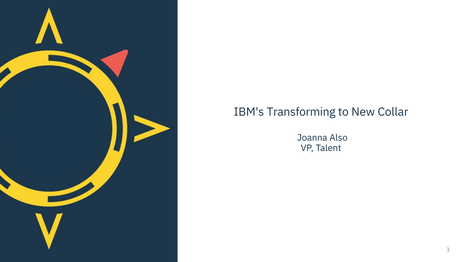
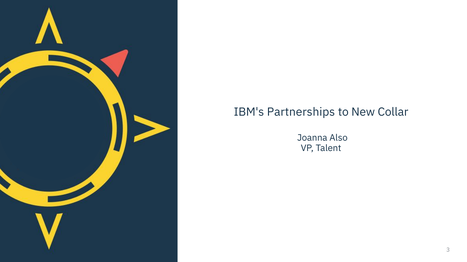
Transforming: Transforming -> Partnerships
